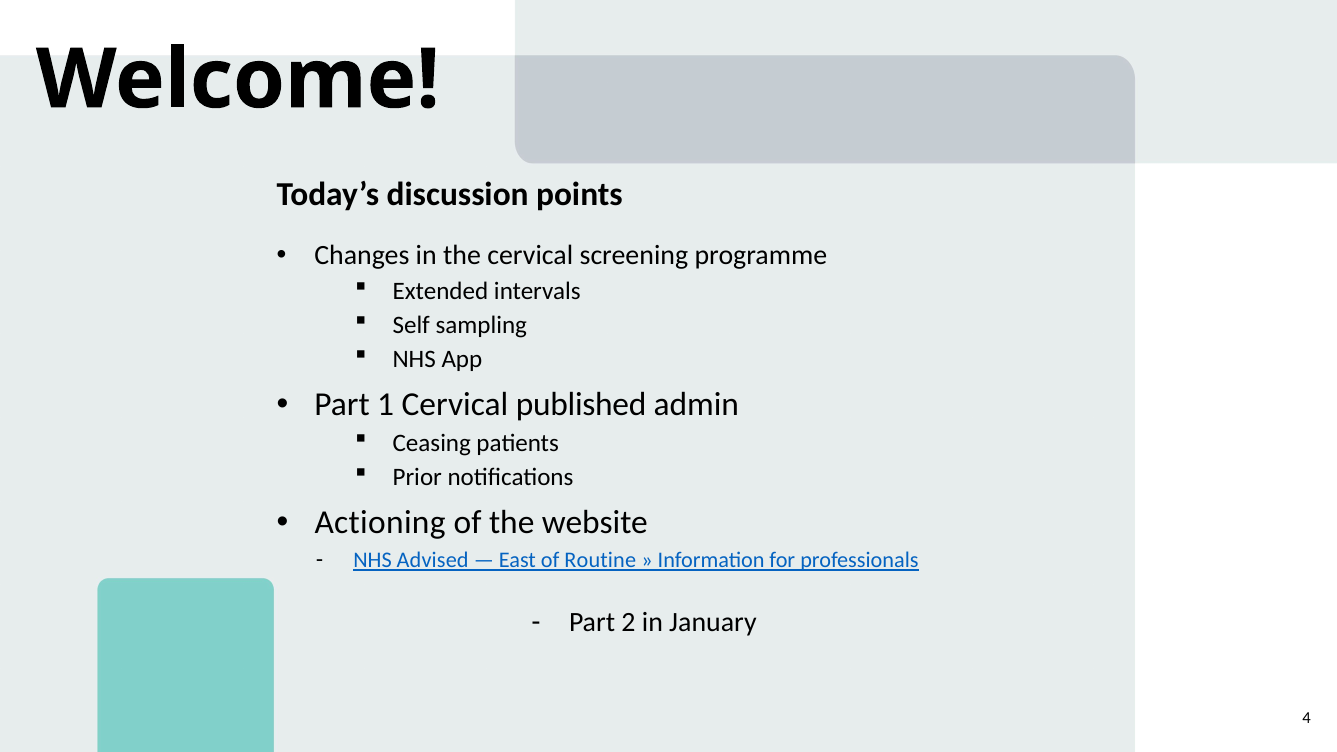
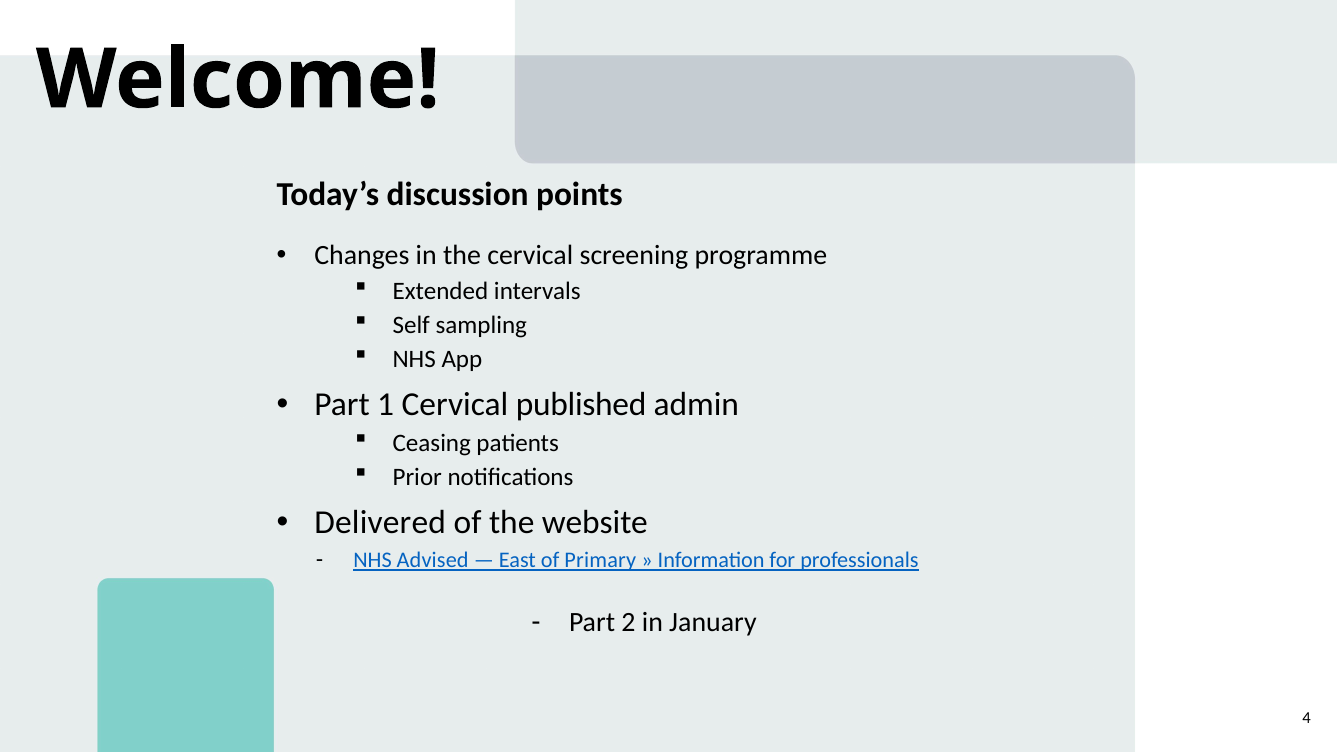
Actioning: Actioning -> Delivered
Routine: Routine -> Primary
